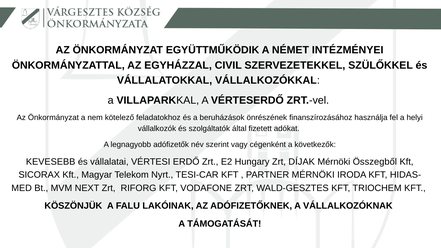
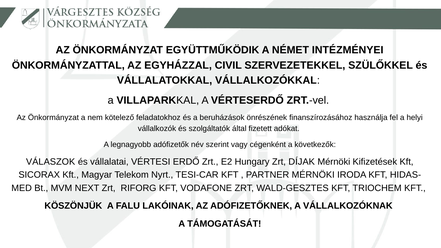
KEVESEBB: KEVESEBB -> VÁLASZOK
Összegből: Összegből -> Kifizetések
